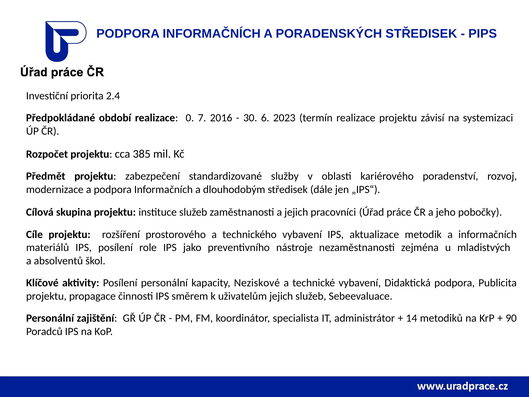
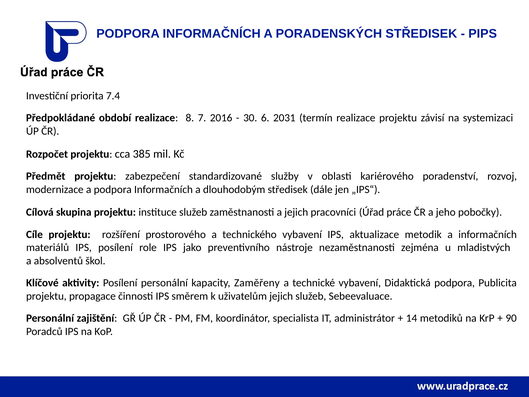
2.4: 2.4 -> 7.4
0: 0 -> 8
2023: 2023 -> 2031
Neziskové: Neziskové -> Zaměřeny
